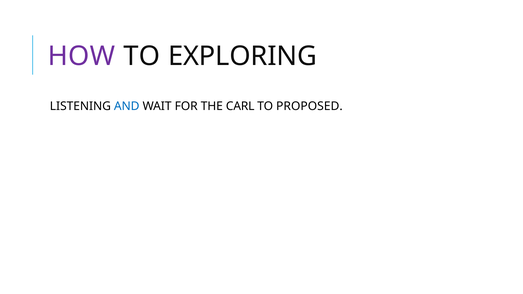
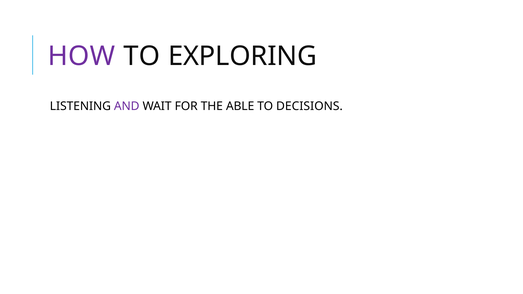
AND colour: blue -> purple
CARL: CARL -> ABLE
PROPOSED: PROPOSED -> DECISIONS
